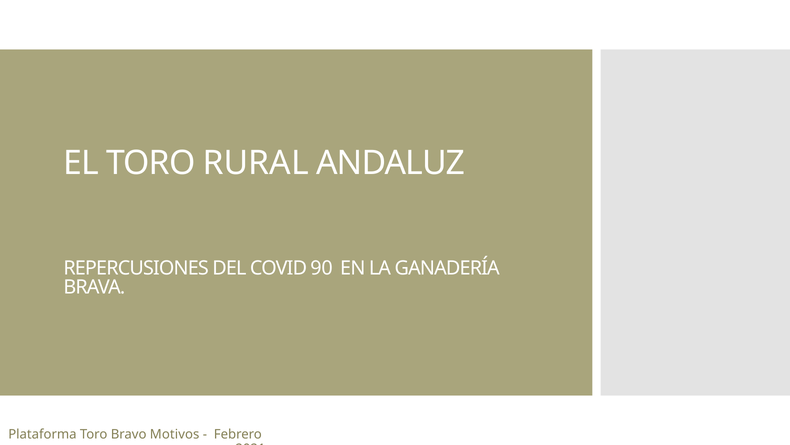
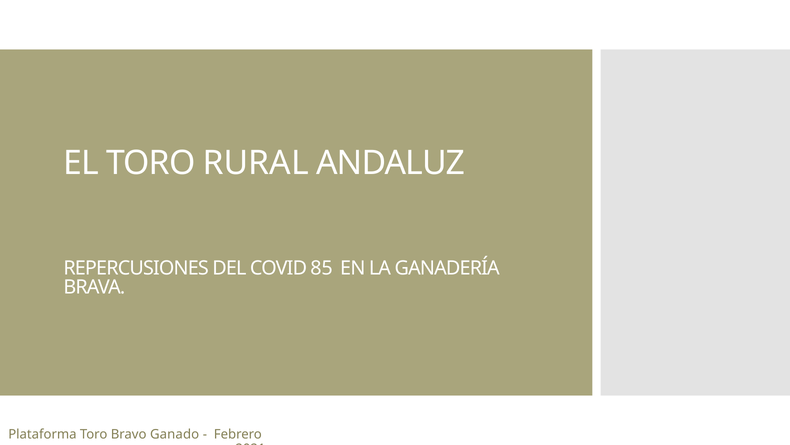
90: 90 -> 85
Motivos: Motivos -> Ganado
